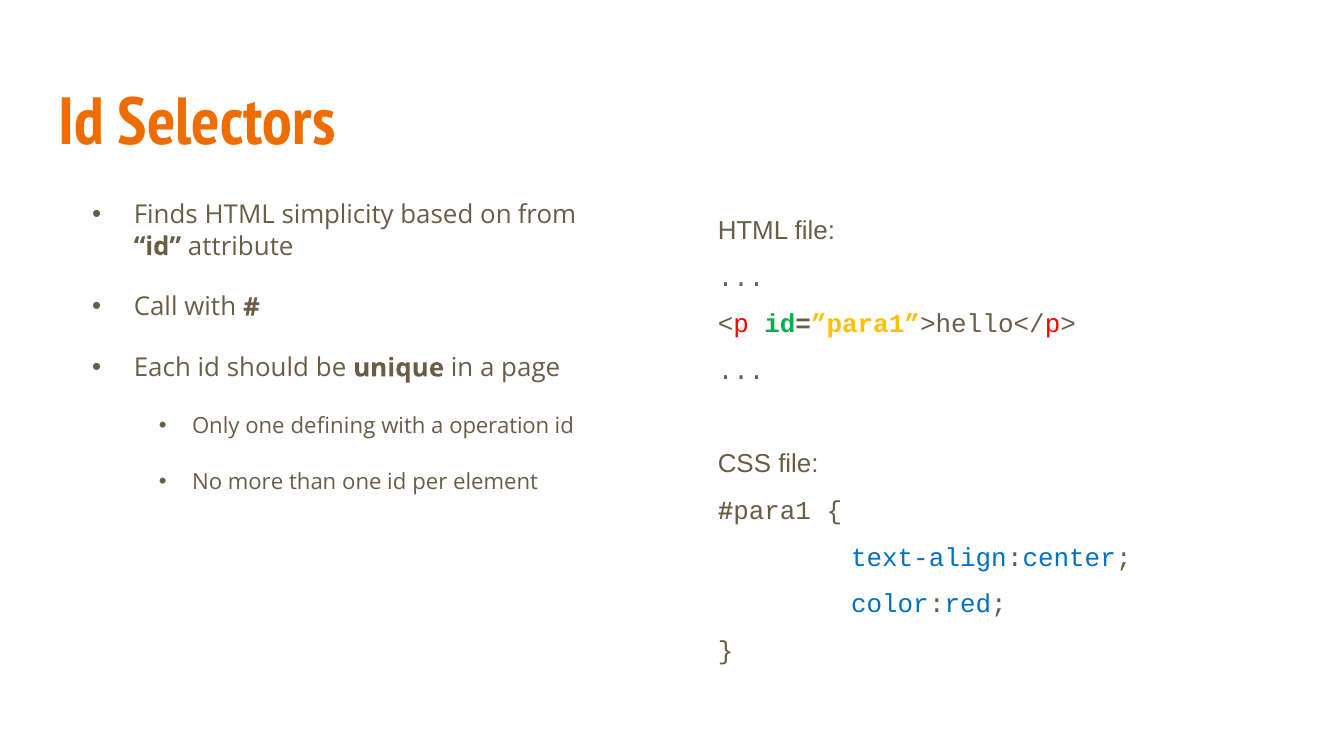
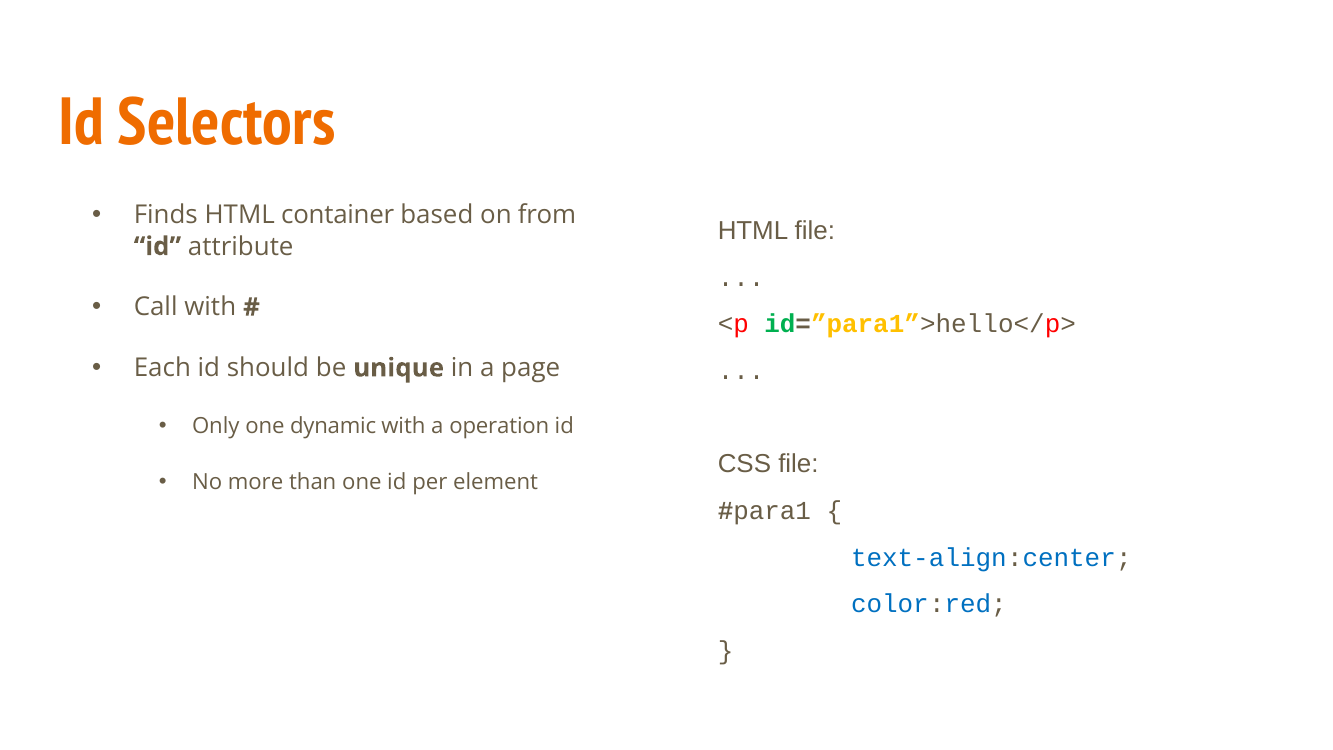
simplicity: simplicity -> container
defining: defining -> dynamic
